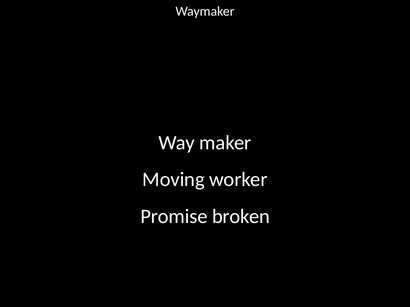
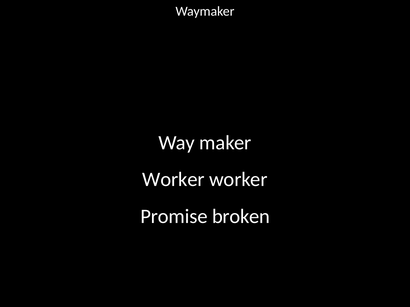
Moving at (173, 180): Moving -> Worker
